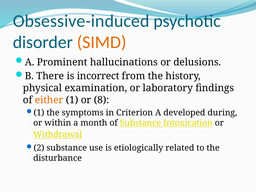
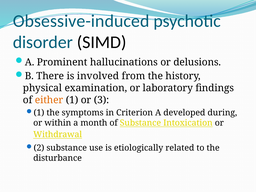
SIMD colour: orange -> black
incorrect: incorrect -> involved
8: 8 -> 3
